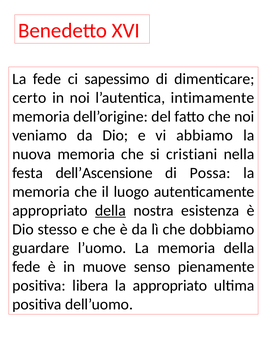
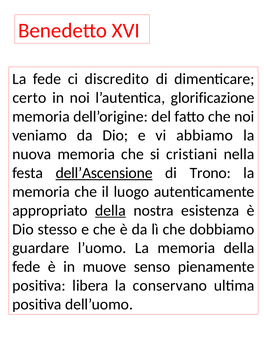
sapessimo: sapessimo -> discredito
intimamente: intimamente -> glorificazione
dell’Ascensione underline: none -> present
Possa: Possa -> Trono
la appropriato: appropriato -> conservano
